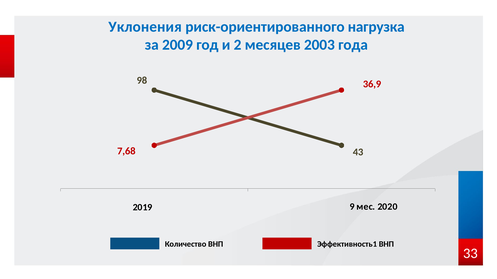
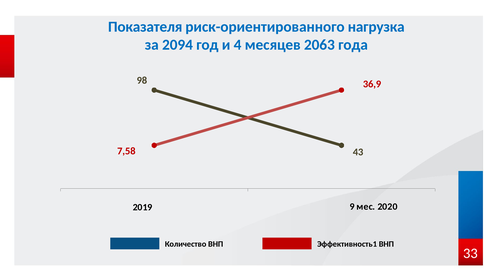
Уклонения: Уклонения -> Показателя
2009: 2009 -> 2094
2: 2 -> 4
2003: 2003 -> 2063
7,68: 7,68 -> 7,58
